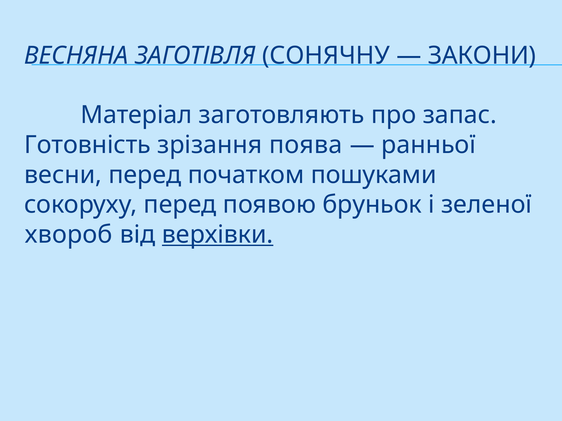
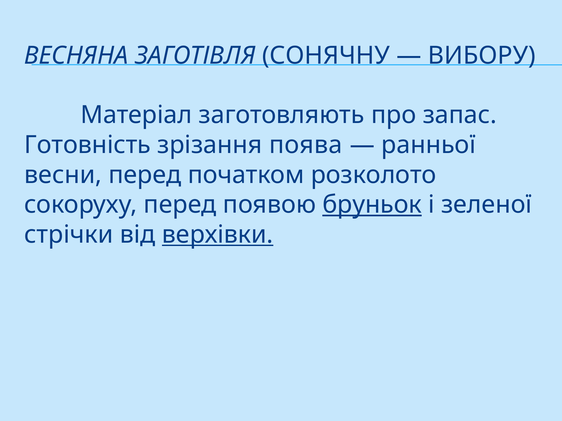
ЗАКОНИ: ЗАКОНИ -> ВИБОРУ
пошуками: пошуками -> розколото
бруньок underline: none -> present
хвороб: хвороб -> стрічки
